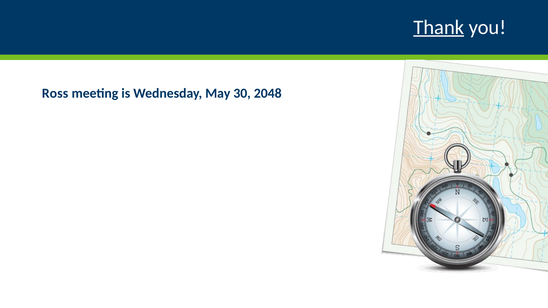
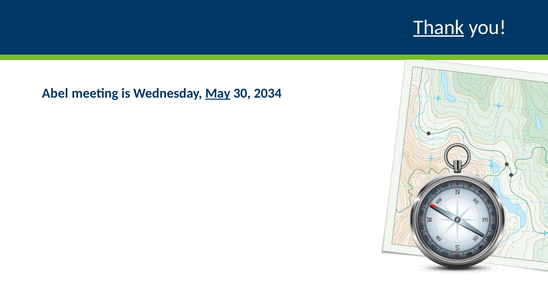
Ross: Ross -> Abel
May underline: none -> present
2048: 2048 -> 2034
